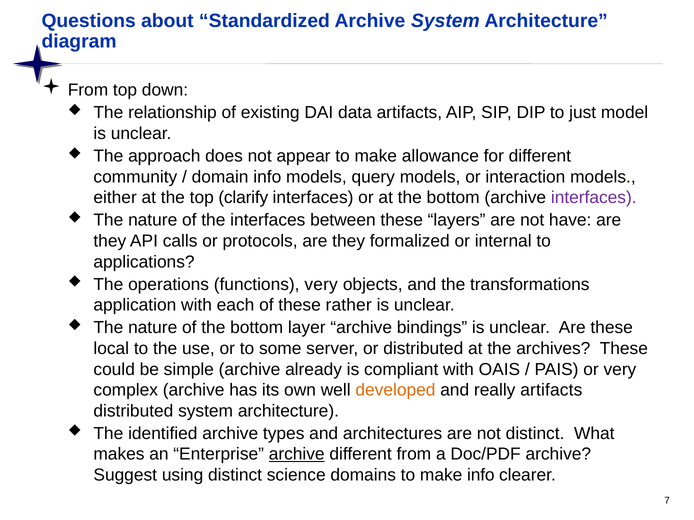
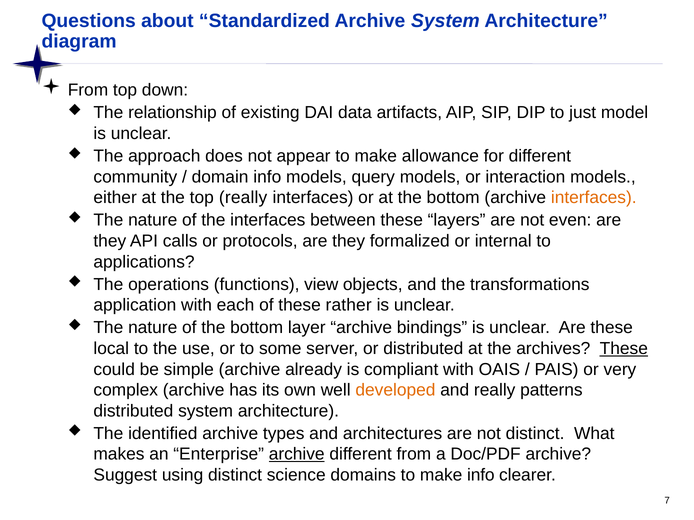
top clarify: clarify -> really
interfaces at (594, 198) colour: purple -> orange
have: have -> even
functions very: very -> view
These at (624, 349) underline: none -> present
really artifacts: artifacts -> patterns
